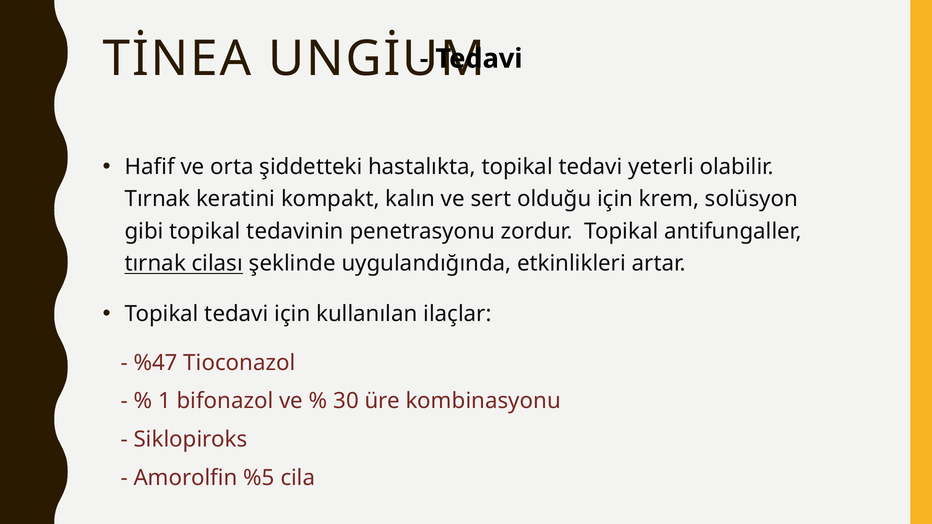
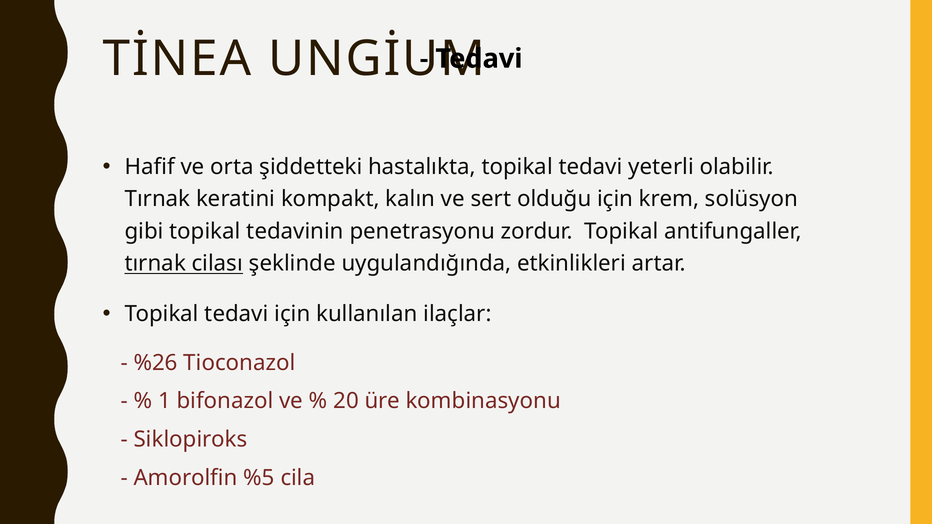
%47: %47 -> %26
30: 30 -> 20
